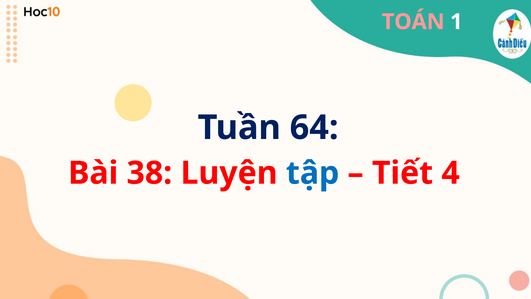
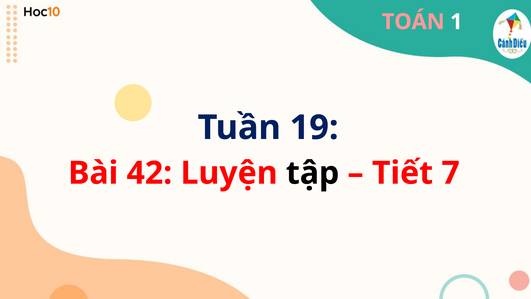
64: 64 -> 19
38: 38 -> 42
tập colour: blue -> black
4: 4 -> 7
